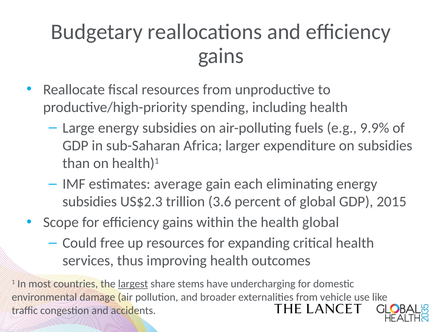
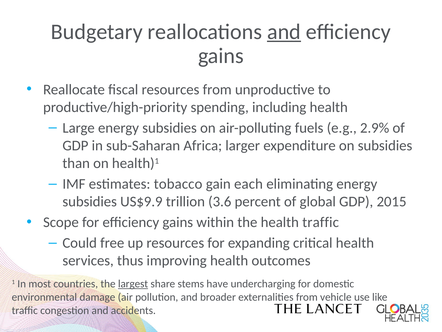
and at (284, 32) underline: none -> present
9.9%: 9.9% -> 2.9%
average: average -> tobacco
US$2.3: US$2.3 -> US$9.9
health global: global -> traffic
